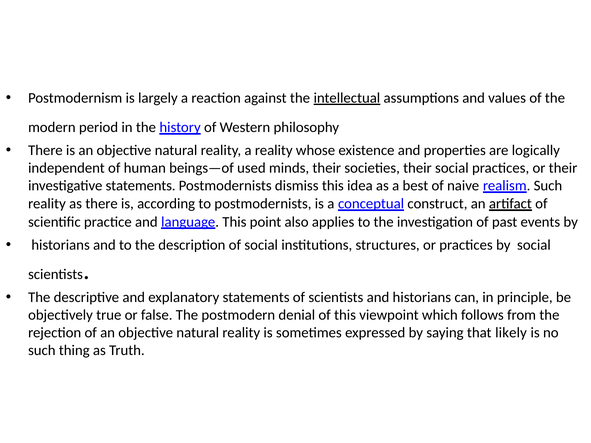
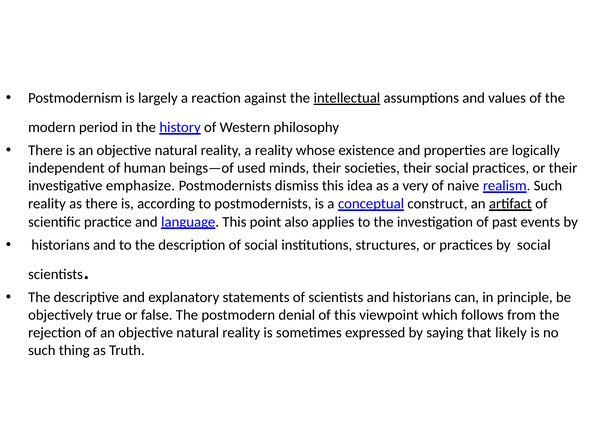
investigative statements: statements -> emphasize
best: best -> very
